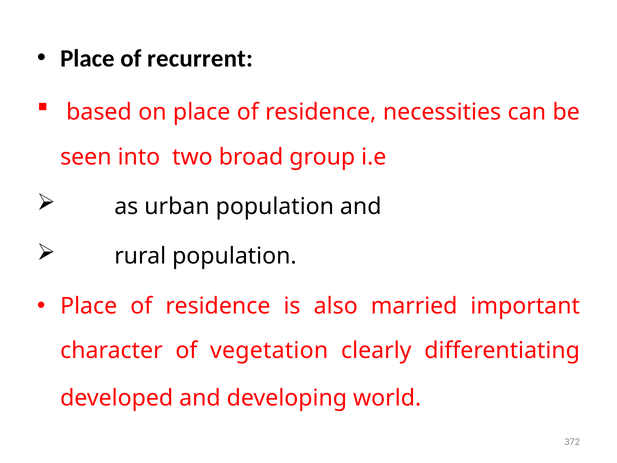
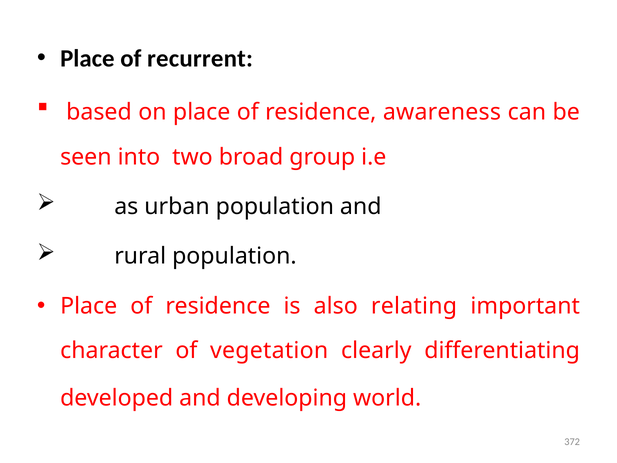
necessities: necessities -> awareness
married: married -> relating
